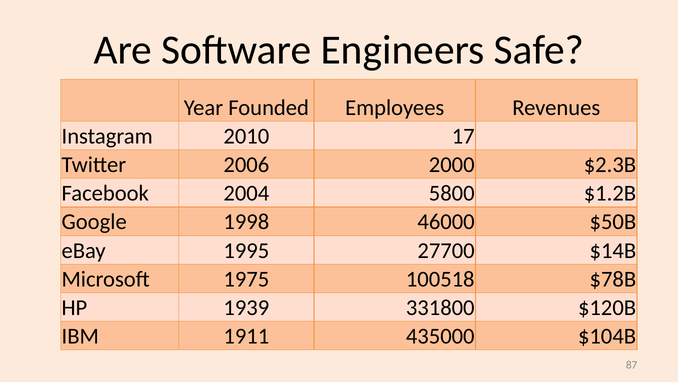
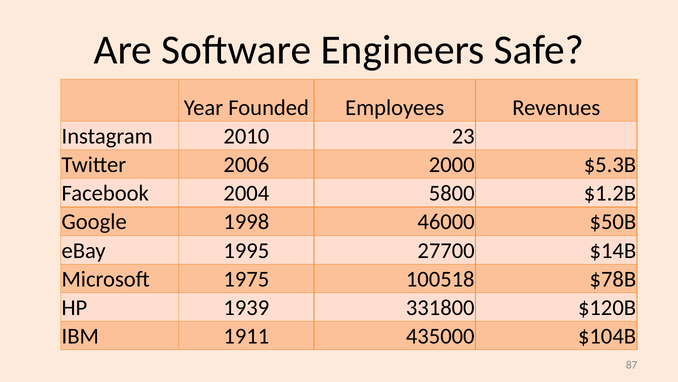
17: 17 -> 23
$2.3B: $2.3B -> $5.3B
